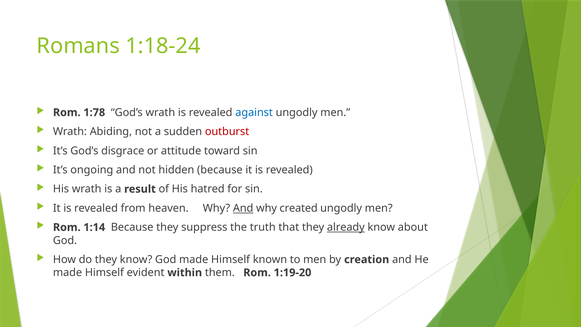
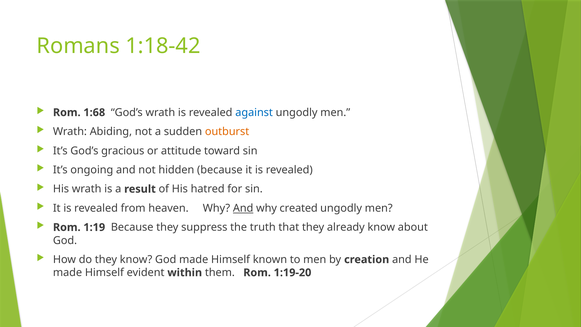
1:18-24: 1:18-24 -> 1:18-42
1:78: 1:78 -> 1:68
outburst colour: red -> orange
disgrace: disgrace -> gracious
1:14: 1:14 -> 1:19
already underline: present -> none
